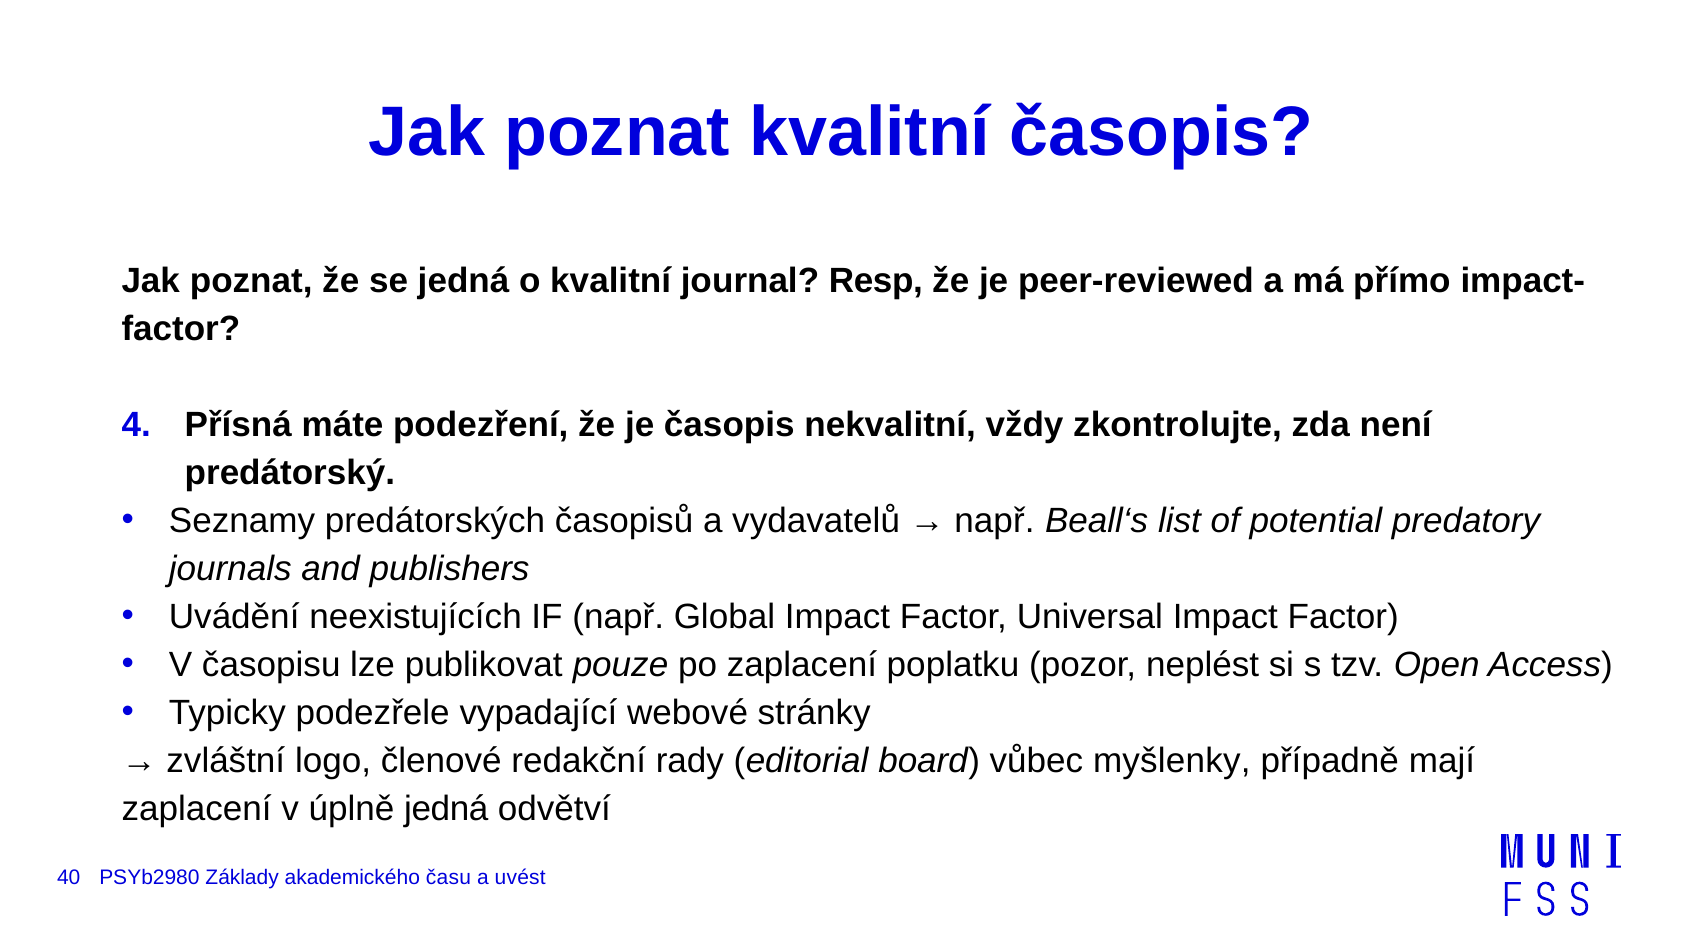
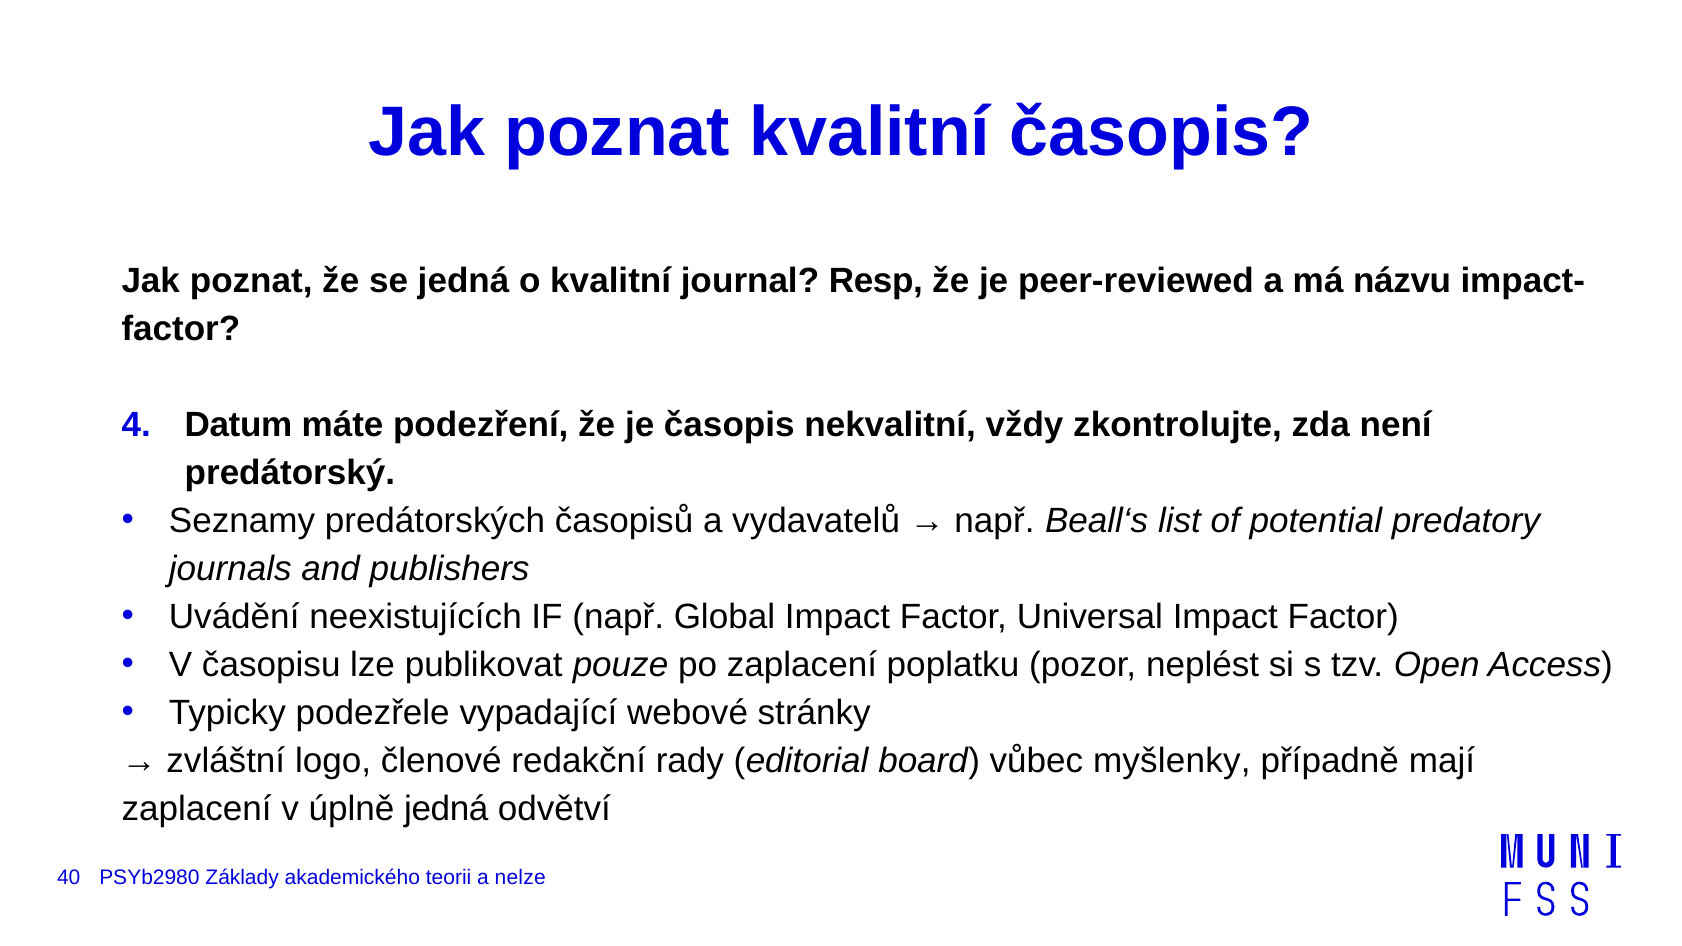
přímo: přímo -> názvu
Přísná: Přísná -> Datum
času: času -> teorii
uvést: uvést -> nelze
